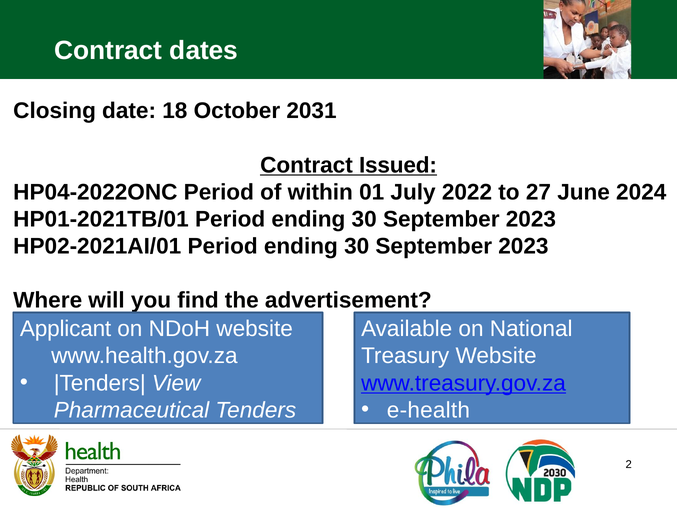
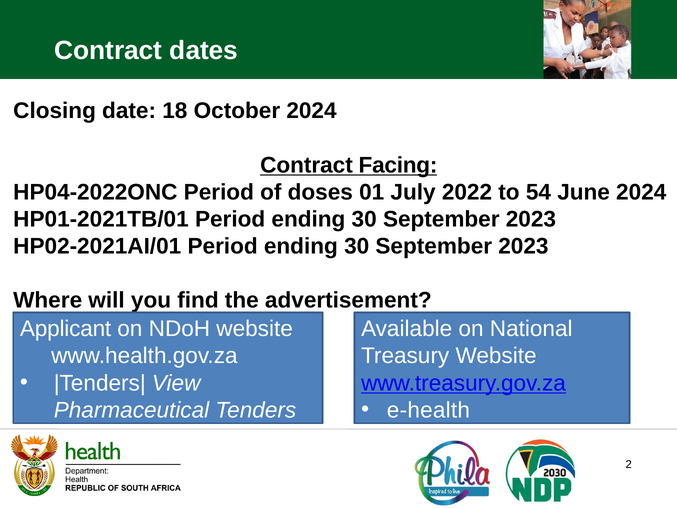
October 2031: 2031 -> 2024
Issued: Issued -> Facing
within: within -> doses
27: 27 -> 54
